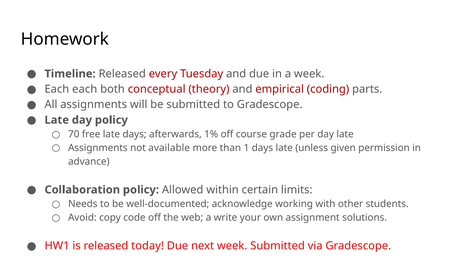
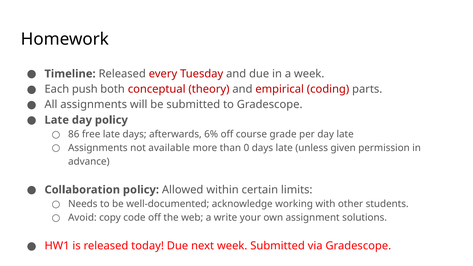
Each each: each -> push
70: 70 -> 86
1%: 1% -> 6%
1: 1 -> 0
